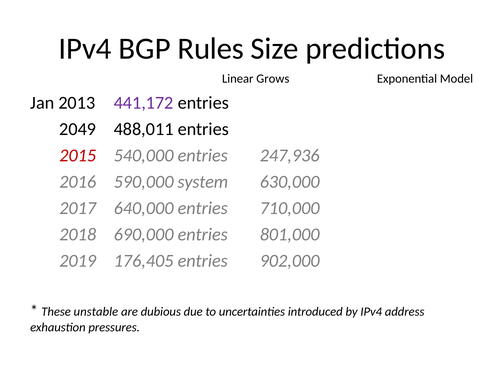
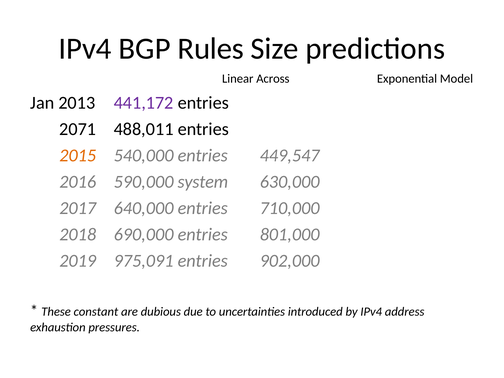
Grows: Grows -> Across
2049: 2049 -> 2071
2015 colour: red -> orange
247,936: 247,936 -> 449,547
176,405: 176,405 -> 975,091
unstable: unstable -> constant
